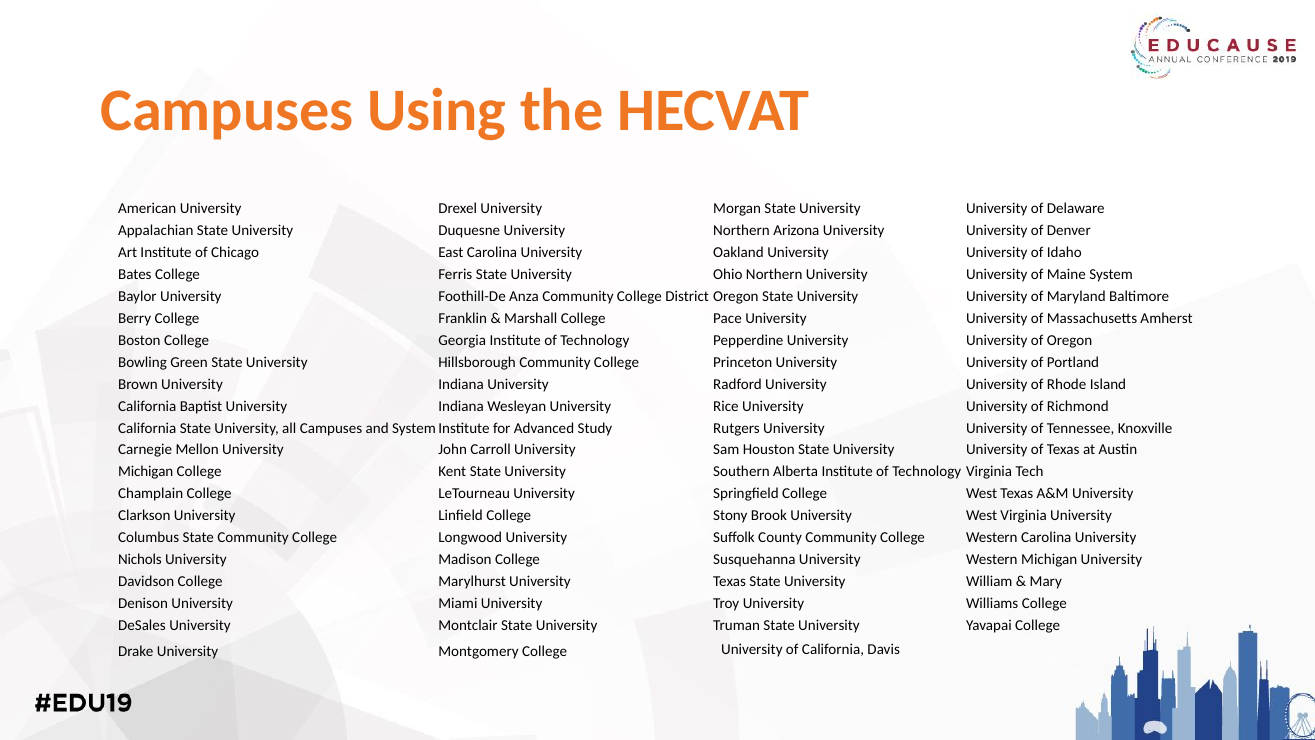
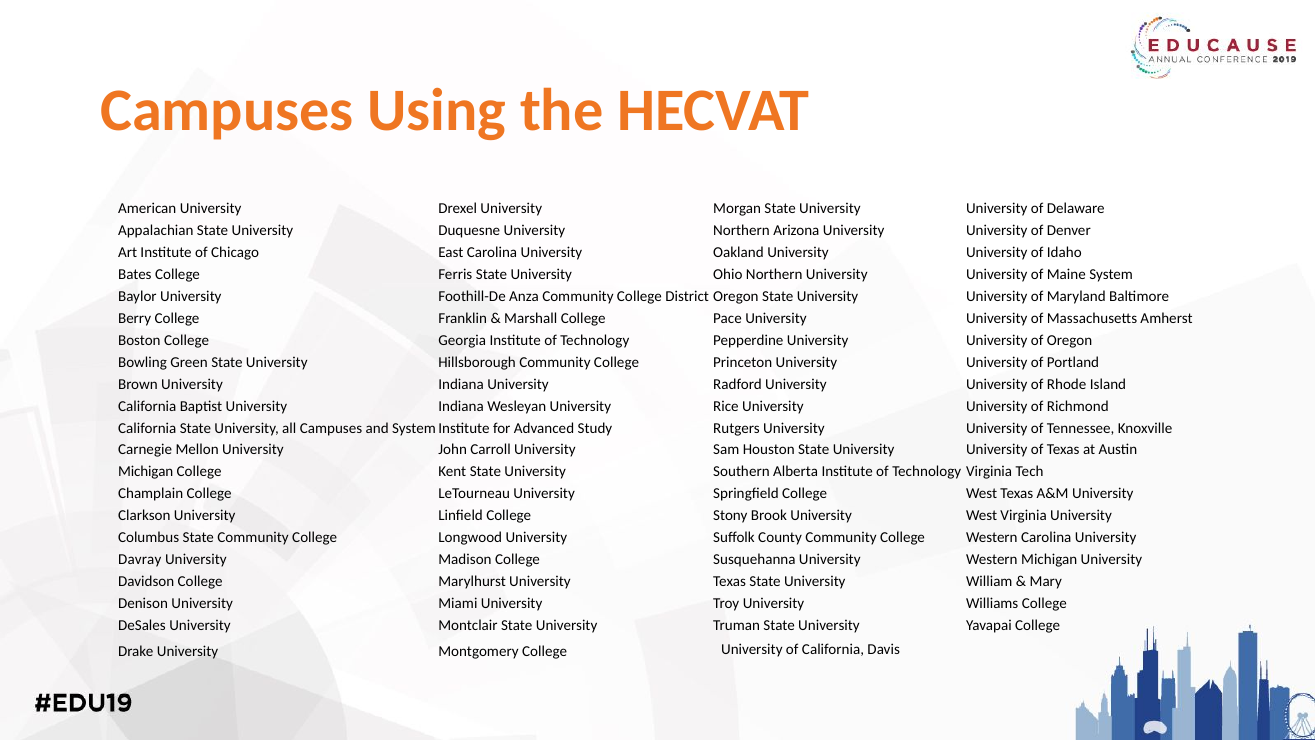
Nichols: Nichols -> Davray
